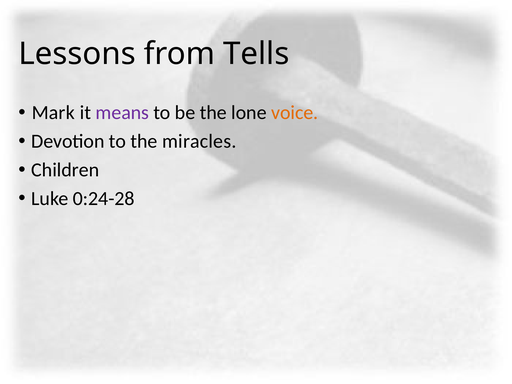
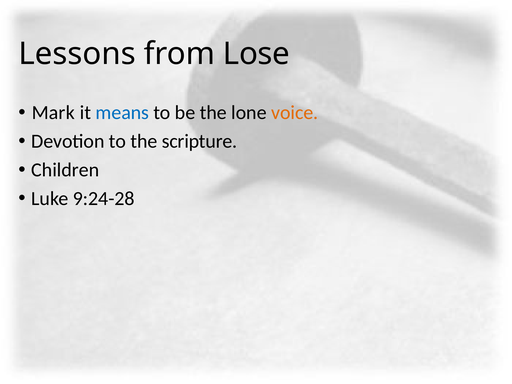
Tells: Tells -> Lose
means colour: purple -> blue
miracles: miracles -> scripture
0:24-28: 0:24-28 -> 9:24-28
